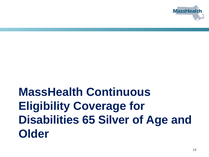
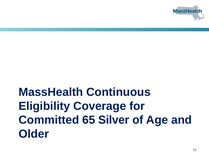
Disabilities: Disabilities -> Committed
